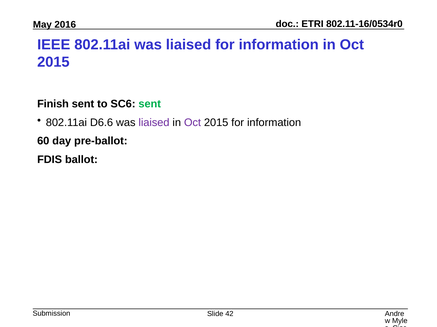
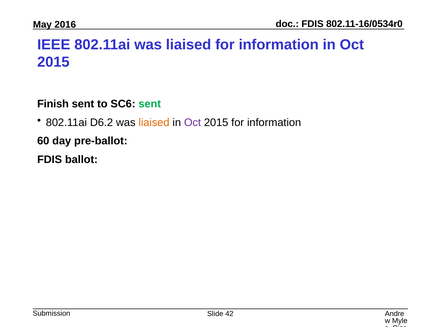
ETRI at (313, 24): ETRI -> FDIS
D6.6: D6.6 -> D6.2
liaised at (154, 123) colour: purple -> orange
